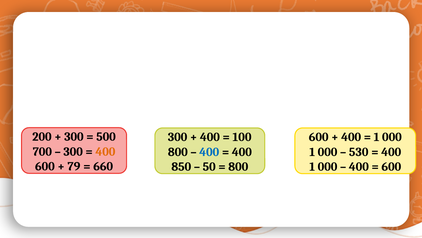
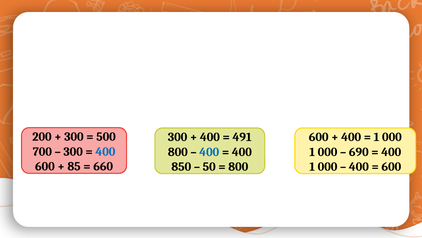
100: 100 -> 491
400 at (105, 151) colour: orange -> blue
530: 530 -> 690
79: 79 -> 85
